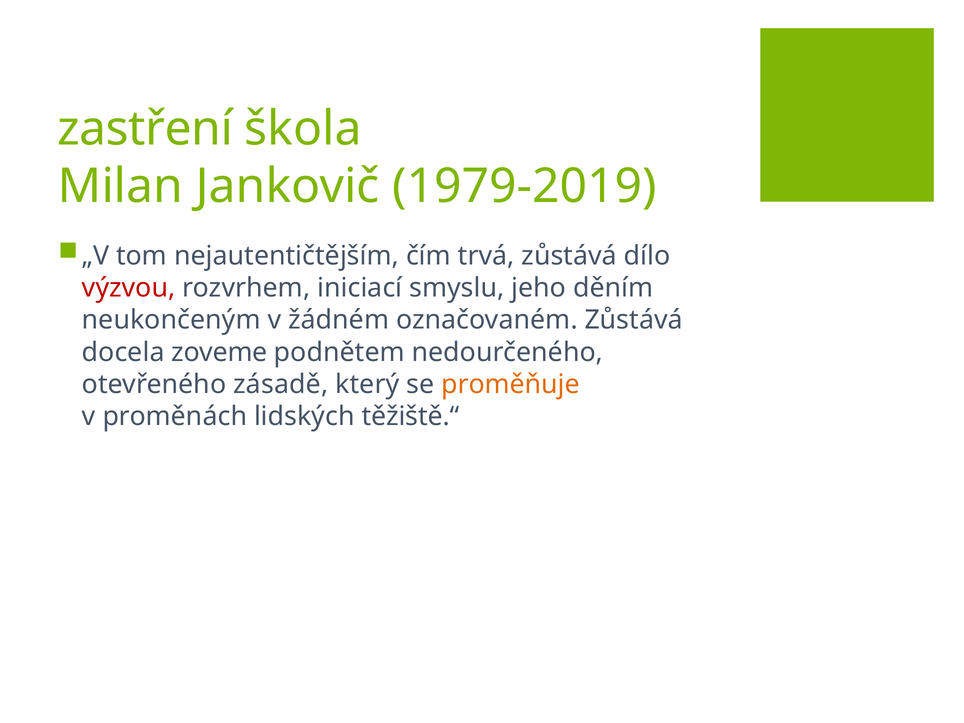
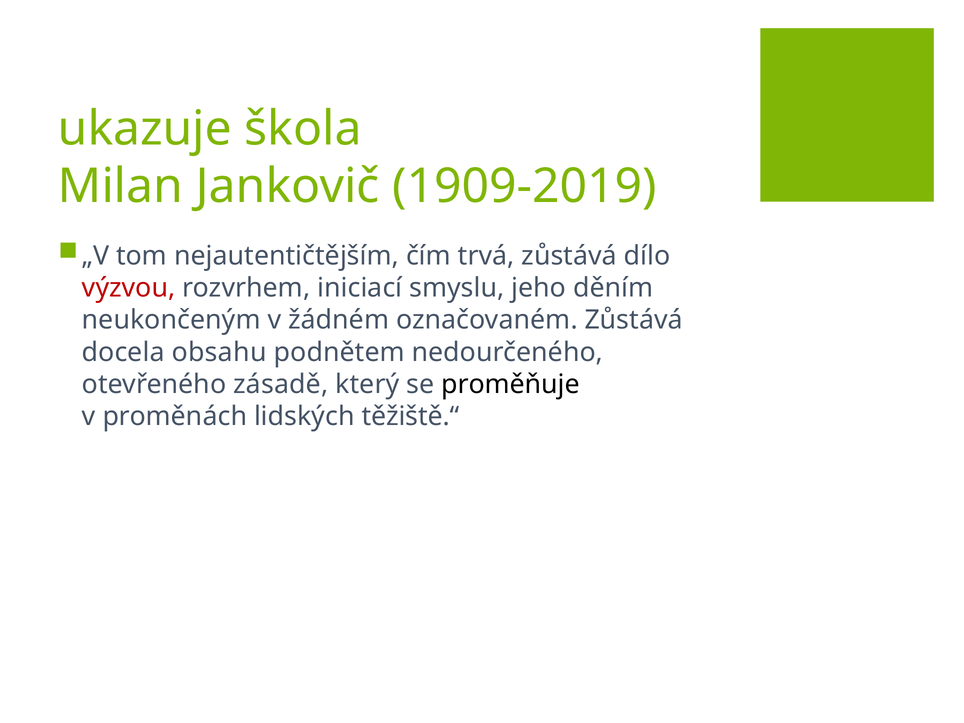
zastření: zastření -> ukazuje
1979-2019: 1979-2019 -> 1909-2019
zoveme: zoveme -> obsahu
proměňuje colour: orange -> black
